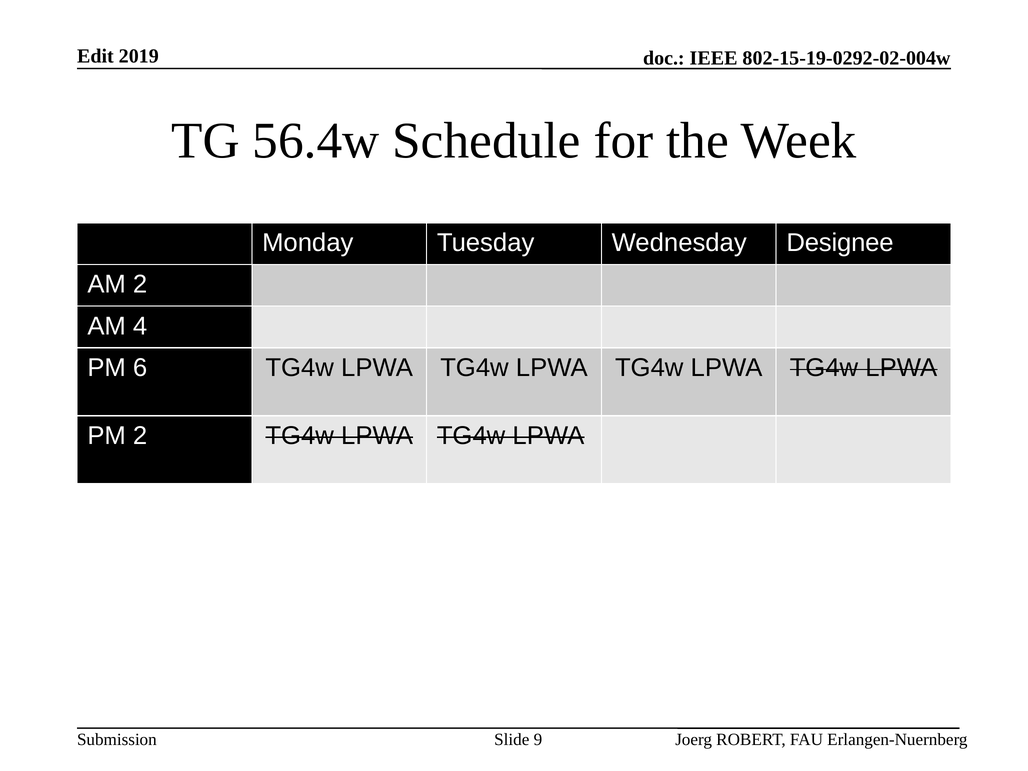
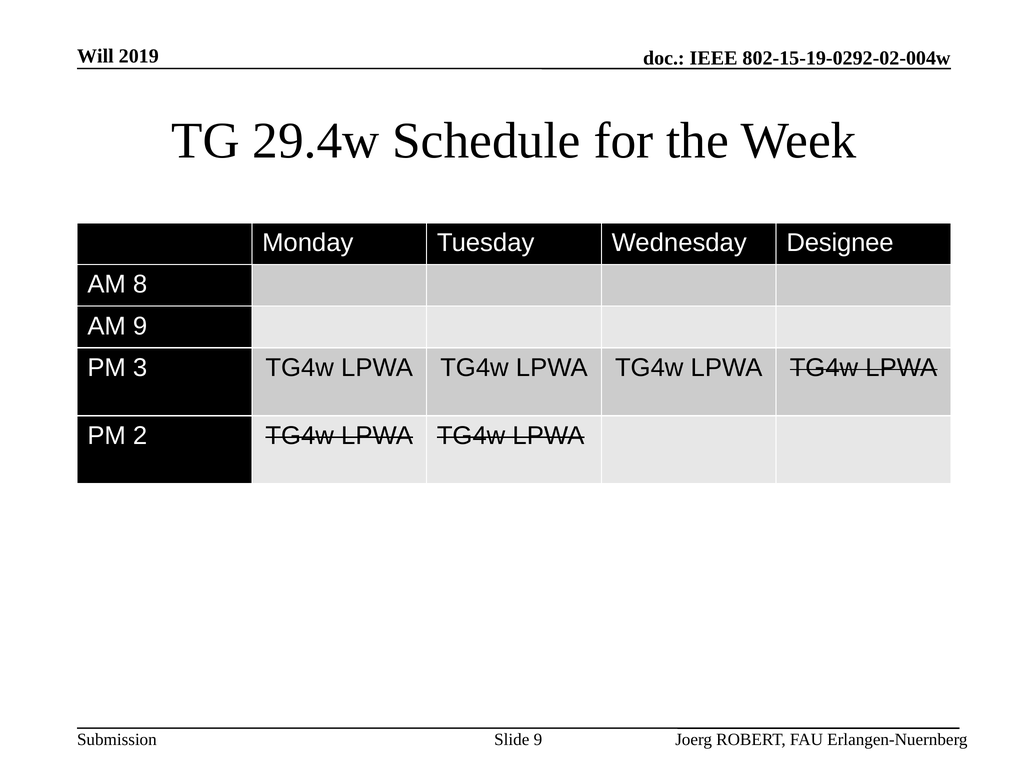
Edit: Edit -> Will
56.4w: 56.4w -> 29.4w
AM 2: 2 -> 8
AM 4: 4 -> 9
6: 6 -> 3
